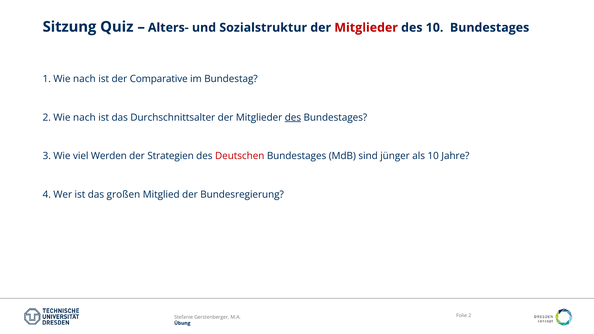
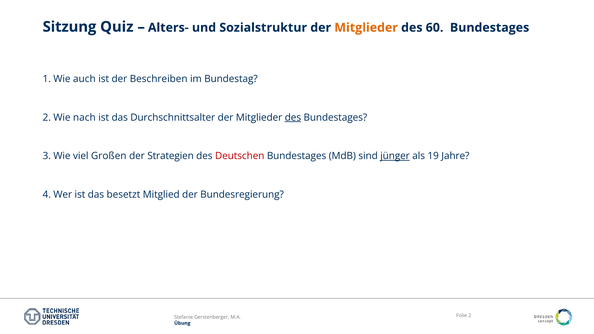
Mitglieder at (366, 28) colour: red -> orange
des 10: 10 -> 60
1 Wie nach: nach -> auch
Comparative: Comparative -> Beschreiben
Werden: Werden -> Großen
jünger underline: none -> present
als 10: 10 -> 19
großen: großen -> besetzt
